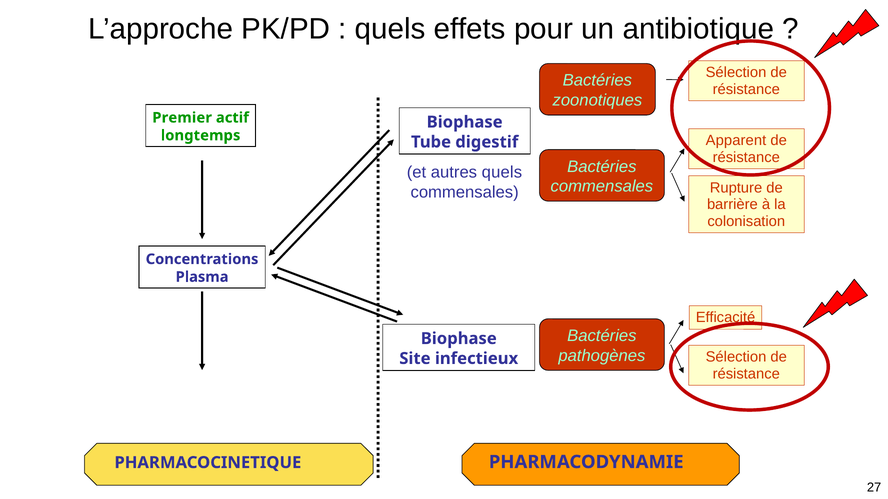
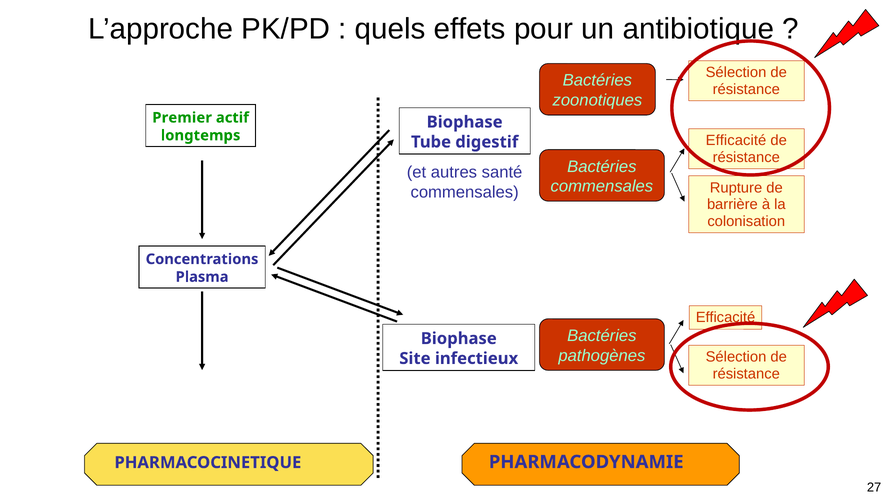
Apparent at (736, 141): Apparent -> Efficacité
autres quels: quels -> santé
